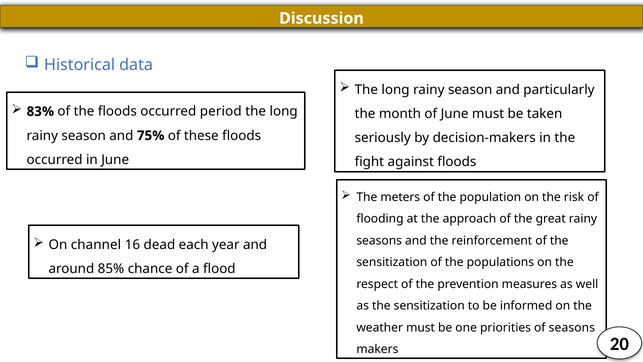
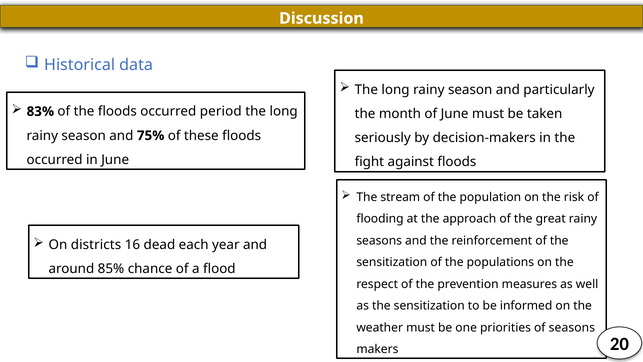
meters: meters -> stream
channel: channel -> districts
